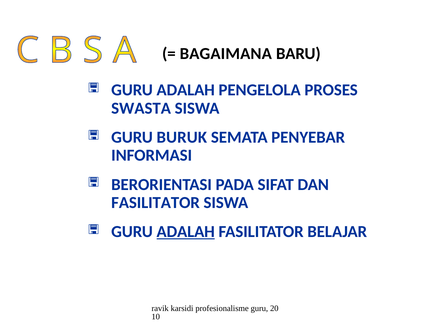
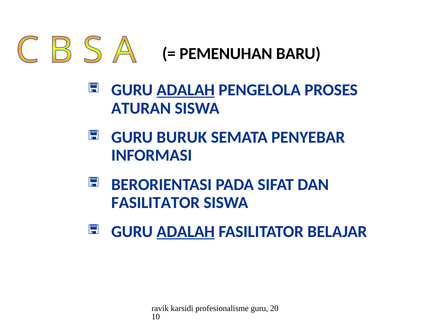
BAGAIMANA: BAGAIMANA -> PEMENUHAN
ADALAH at (186, 90) underline: none -> present
SWASTA: SWASTA -> ATURAN
